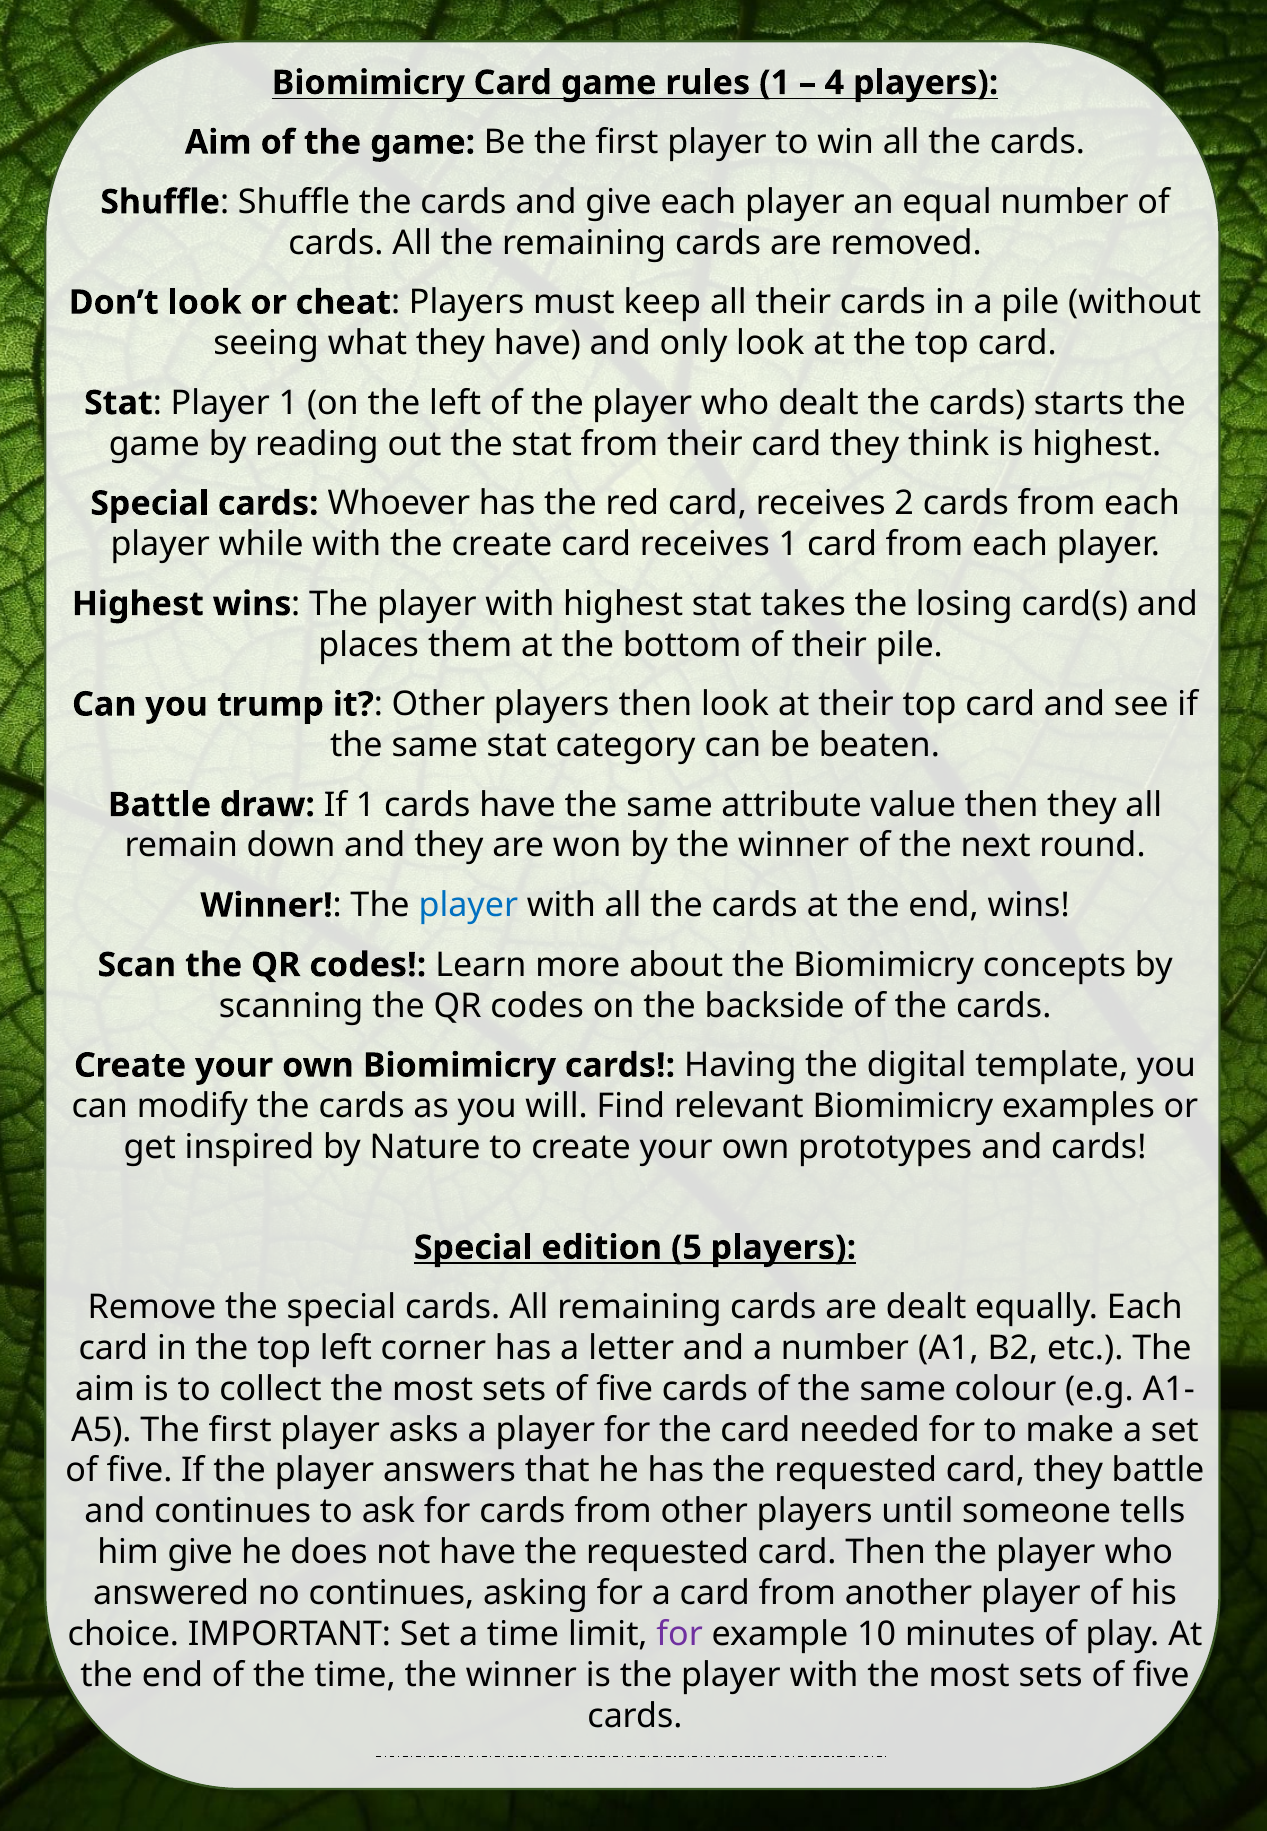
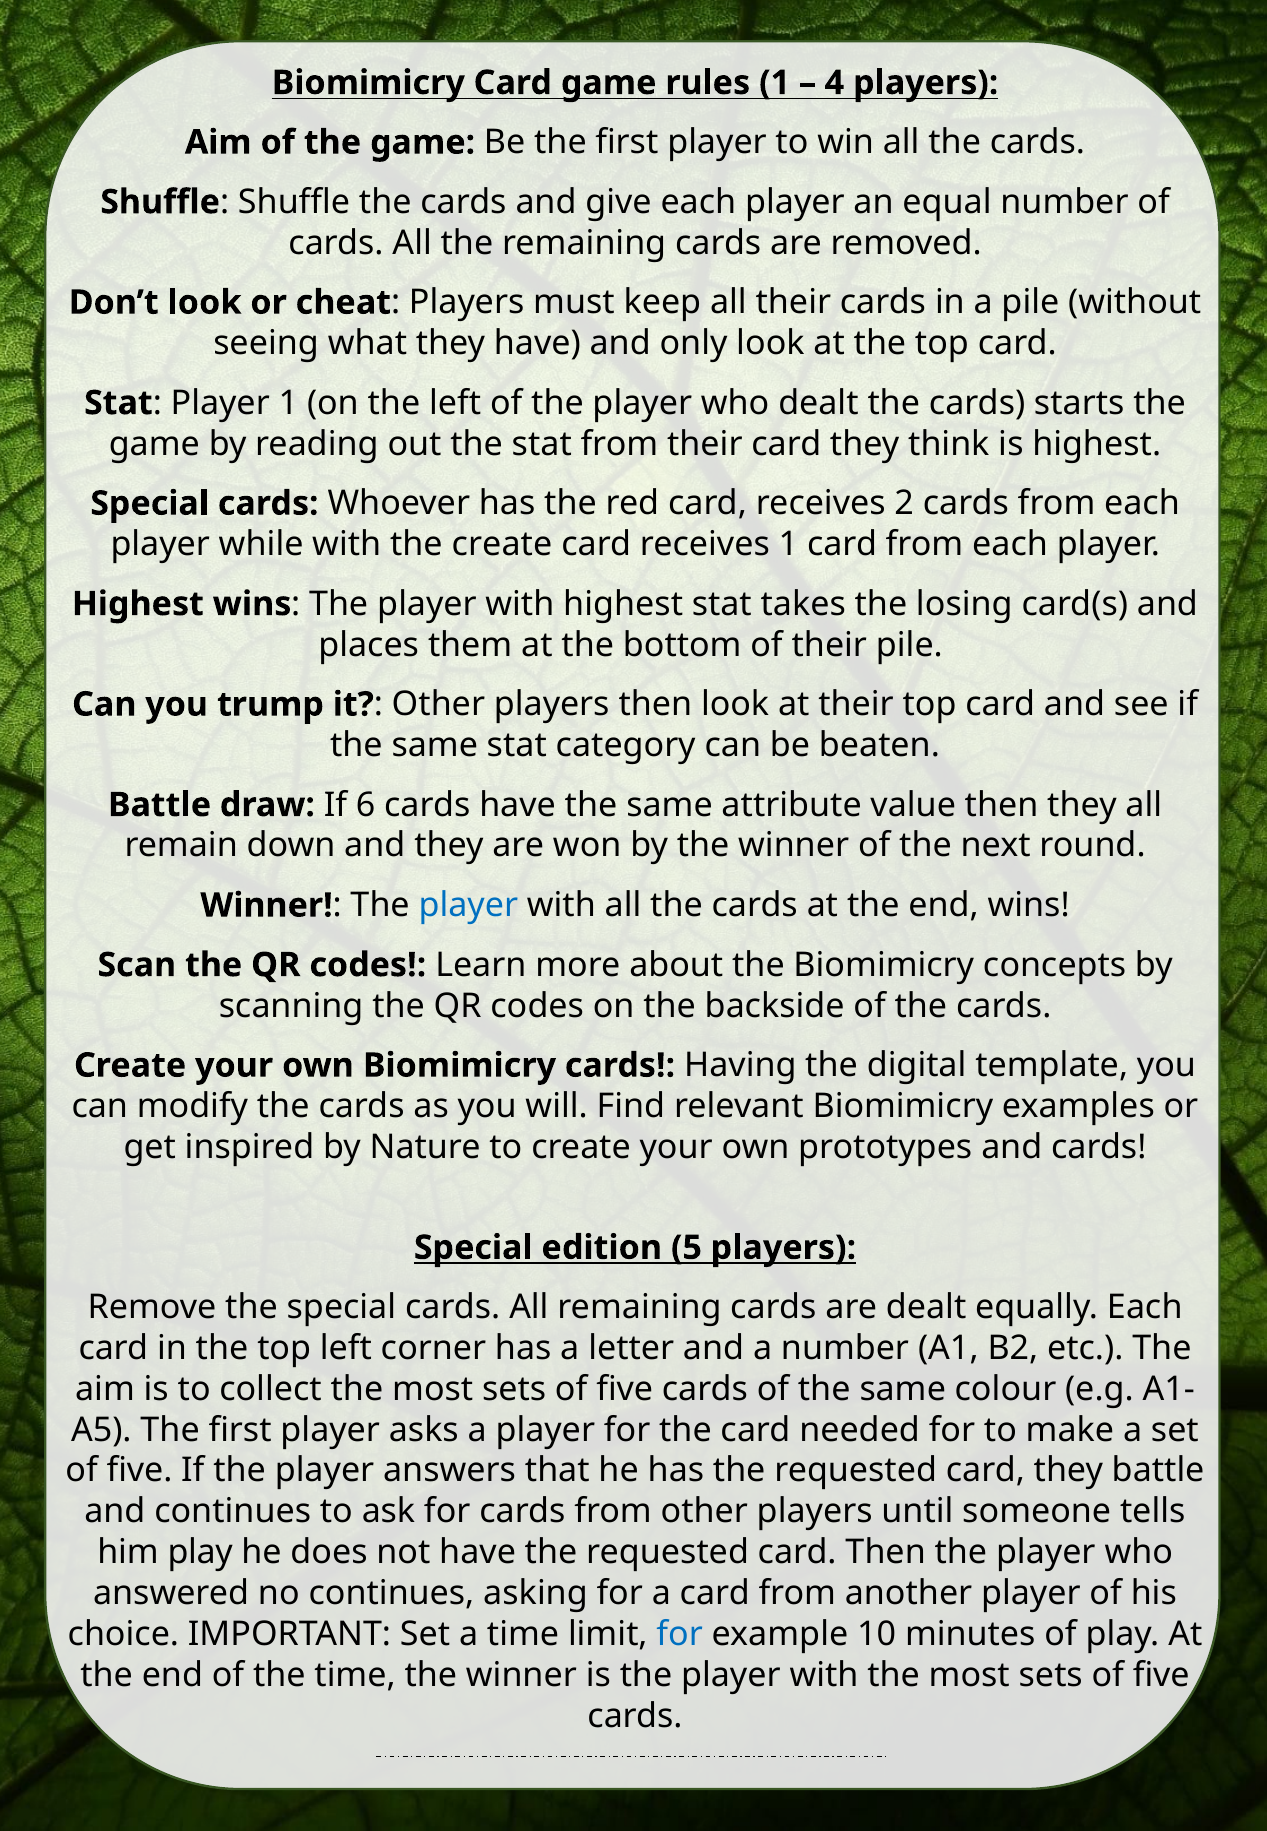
If 1: 1 -> 6
him give: give -> play
for at (680, 1633) colour: purple -> blue
